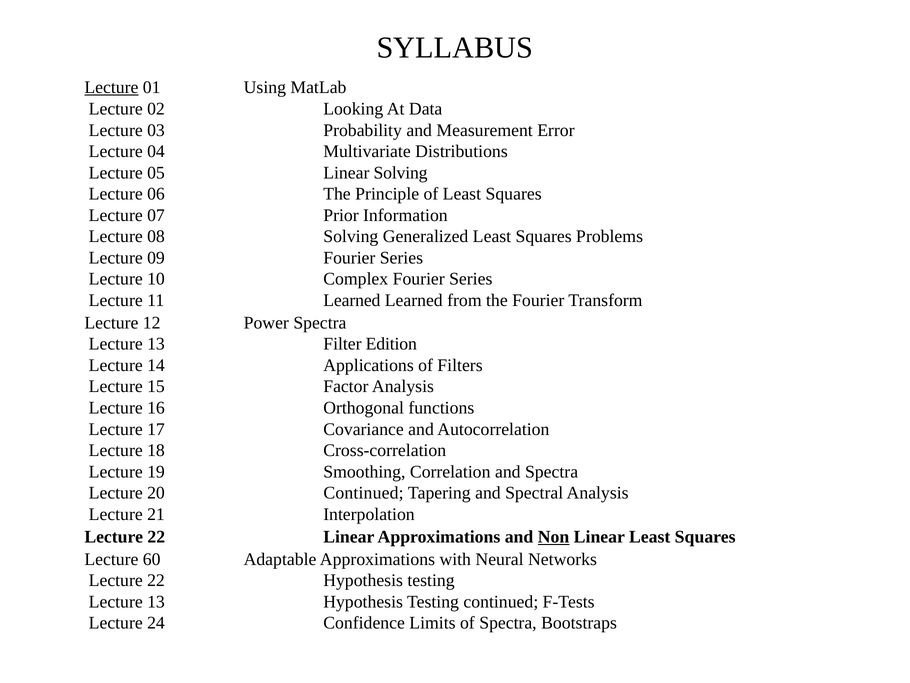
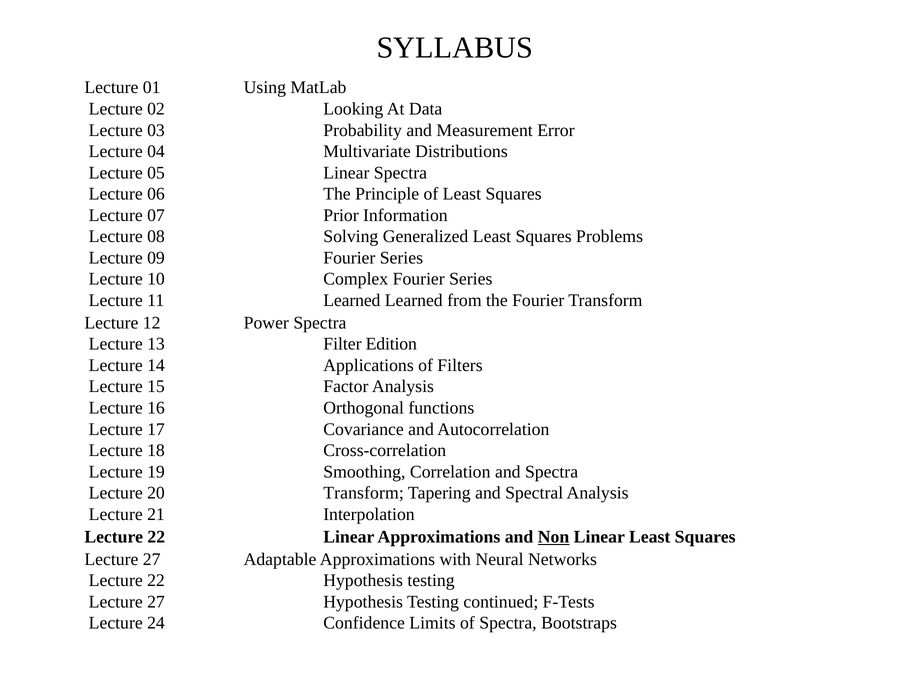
Lecture at (111, 87) underline: present -> none
Linear Solving: Solving -> Spectra
20 Continued: Continued -> Transform
60 at (152, 559): 60 -> 27
13 at (156, 601): 13 -> 27
